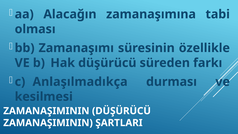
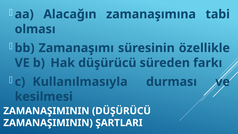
Anlaşılmadıkça: Anlaşılmadıkça -> Kullanılmasıyla
